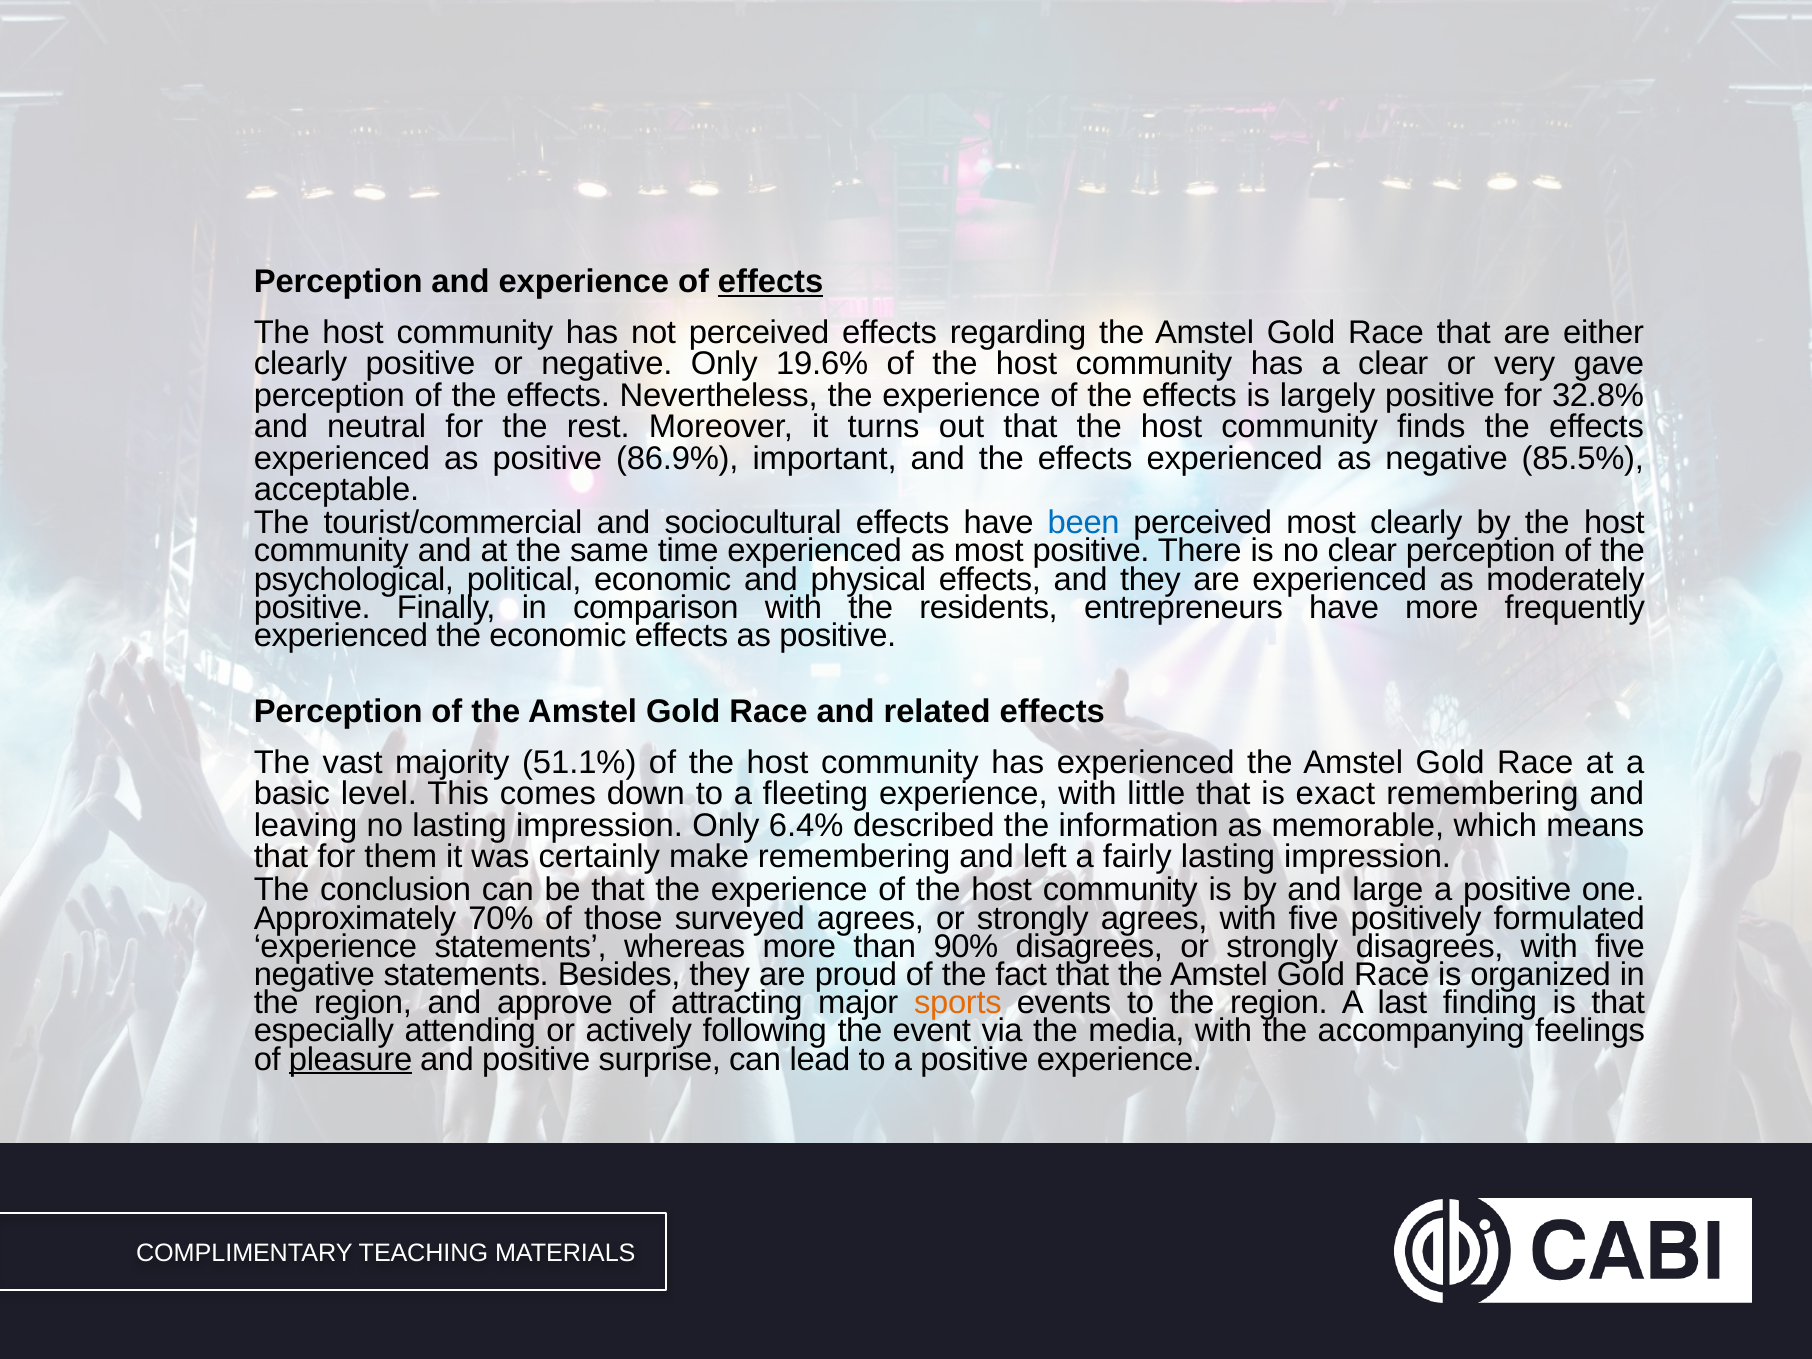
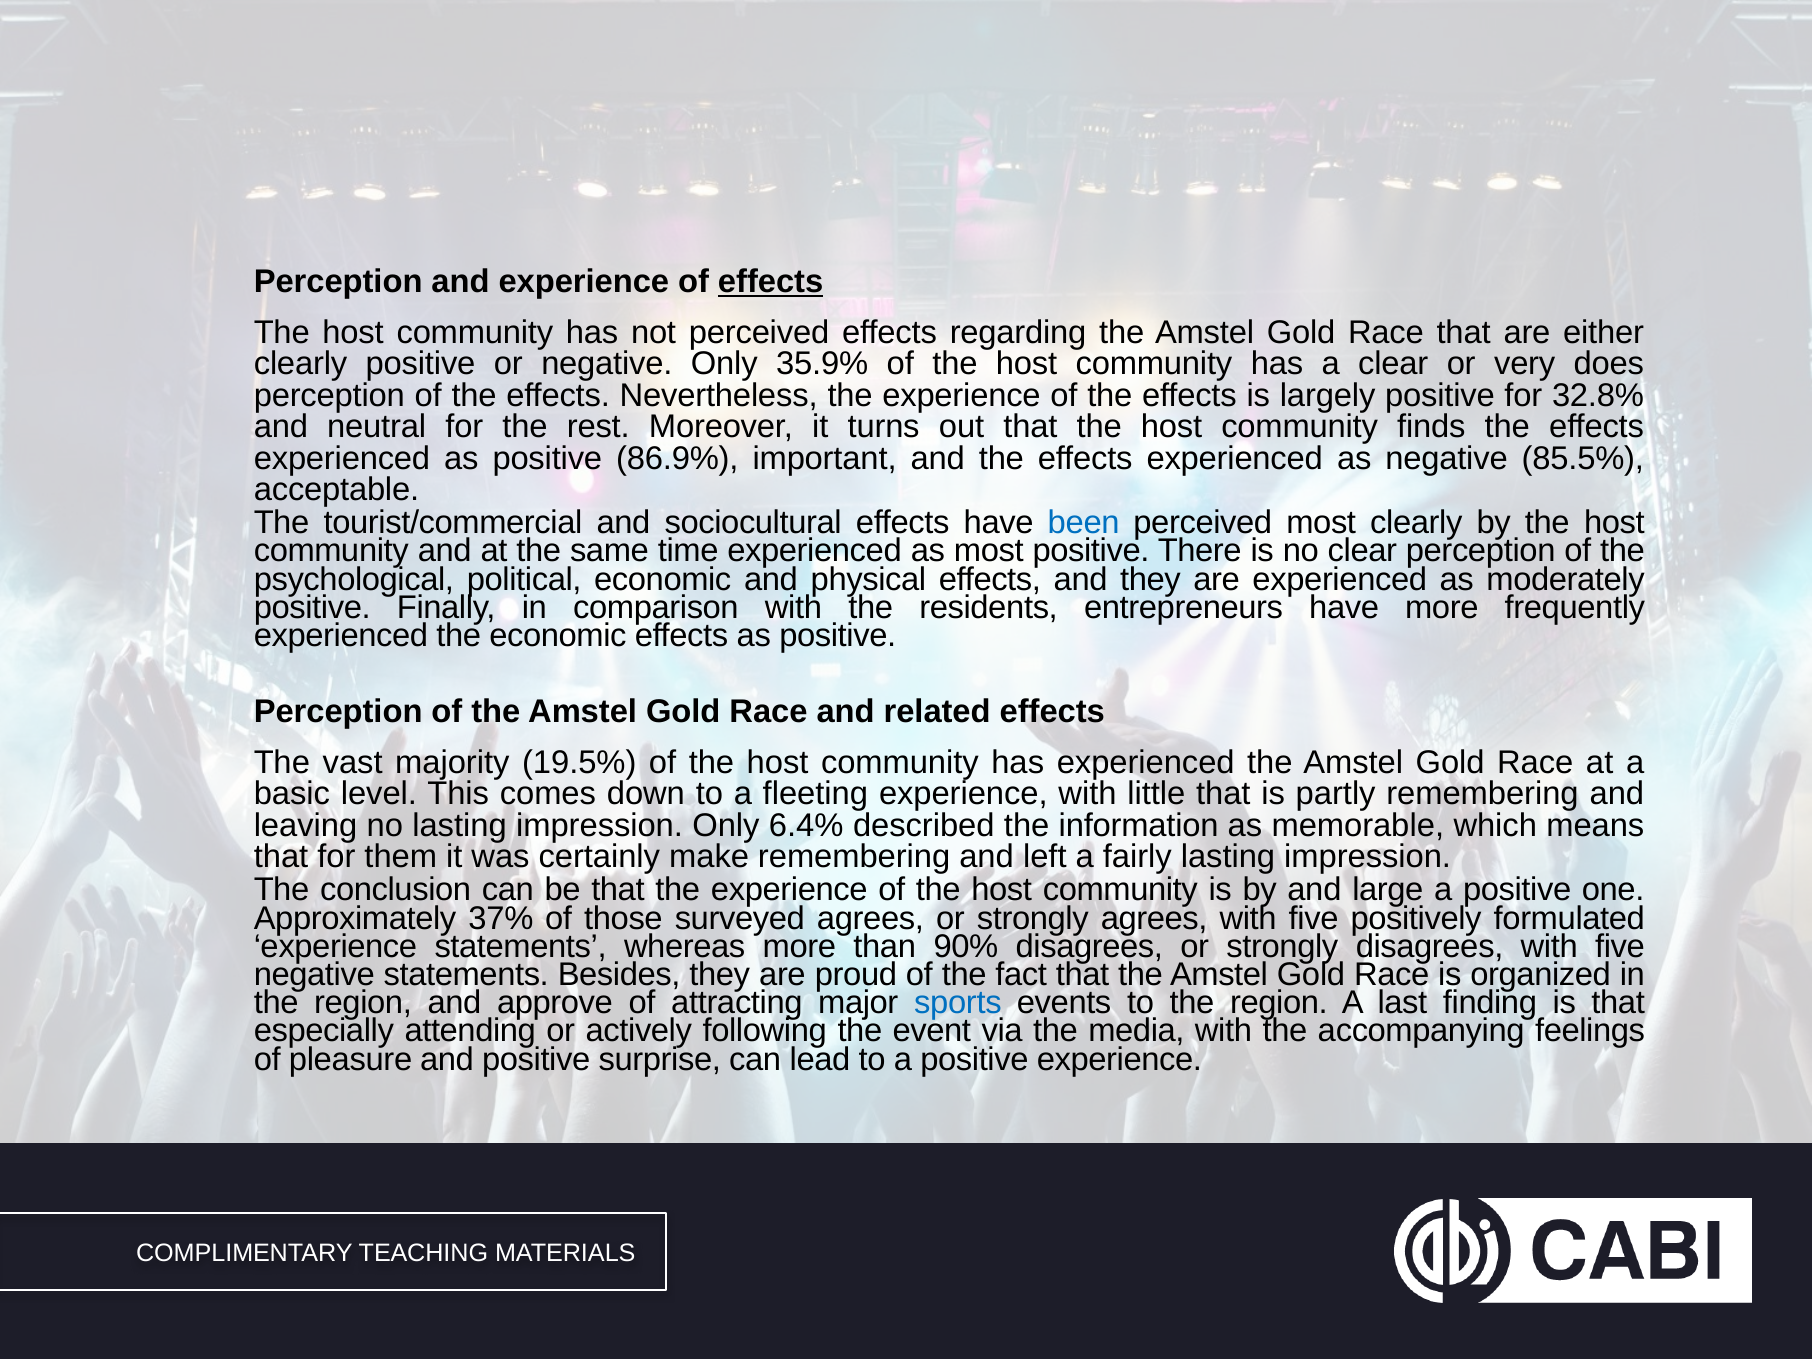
19.6%: 19.6% -> 35.9%
gave: gave -> does
51.1%: 51.1% -> 19.5%
exact: exact -> partly
70%: 70% -> 37%
sports colour: orange -> blue
pleasure underline: present -> none
